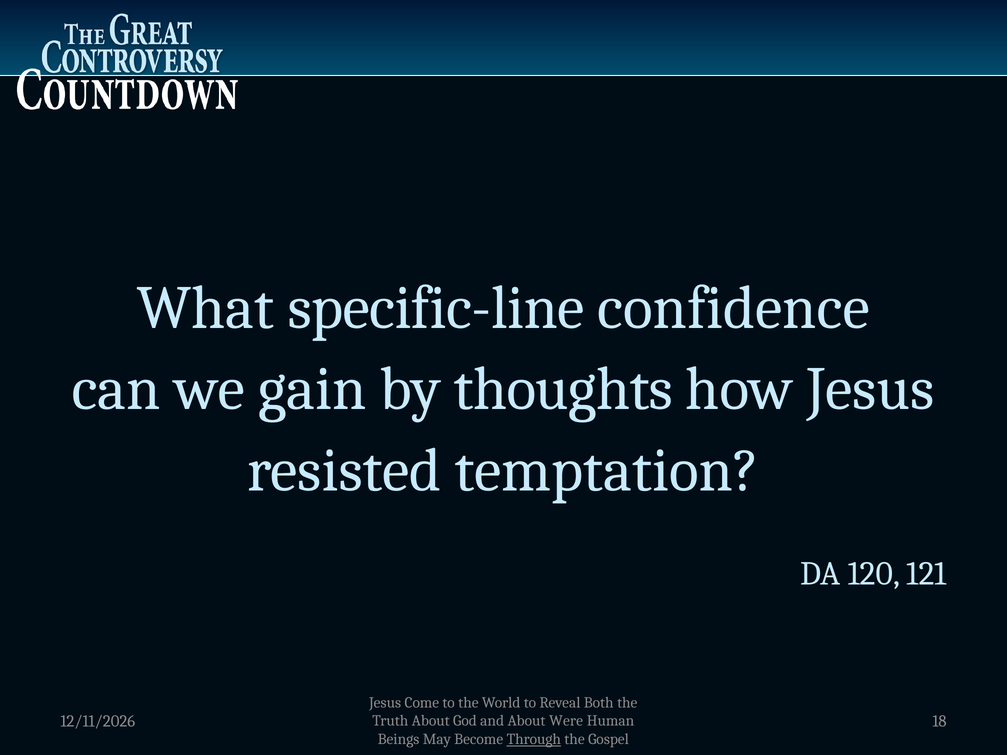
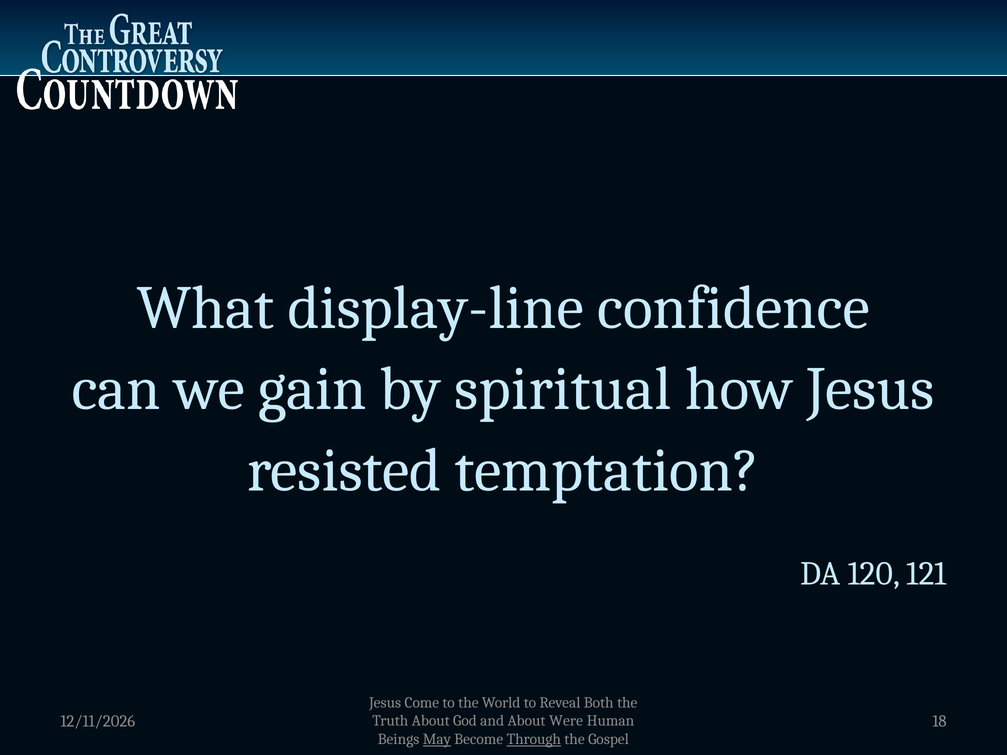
specific-line: specific-line -> display-line
thoughts: thoughts -> spiritual
May underline: none -> present
